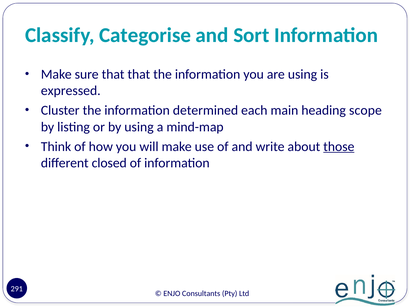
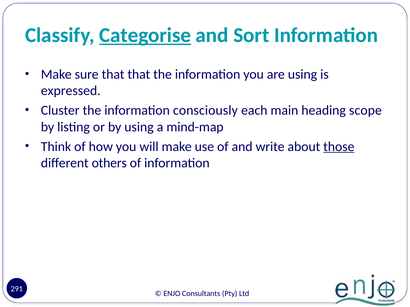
Categorise underline: none -> present
determined: determined -> consciously
closed: closed -> others
